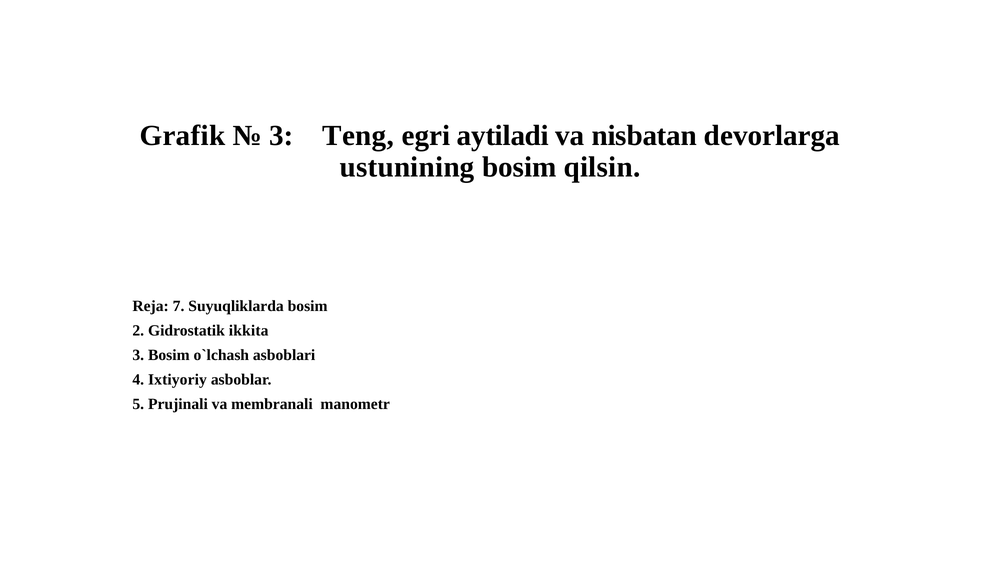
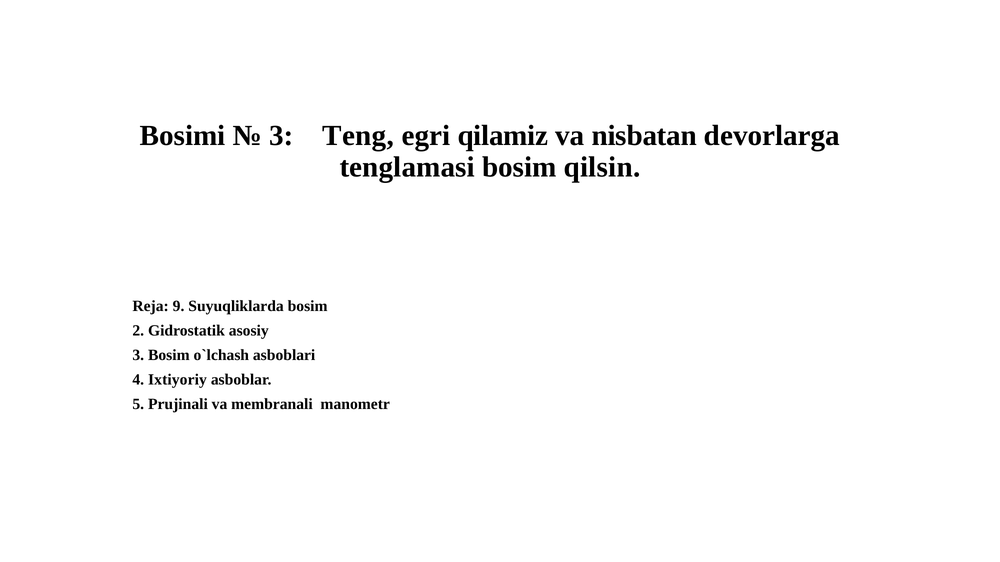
Grafik: Grafik -> Bosimi
aytiladi: aytiladi -> qilamiz
ustunining: ustunining -> tenglamasi
7: 7 -> 9
ikkita: ikkita -> asosiy
